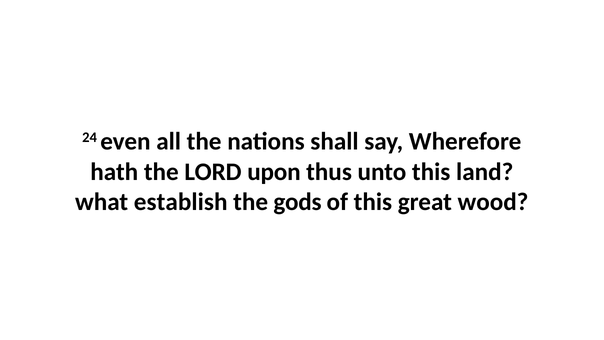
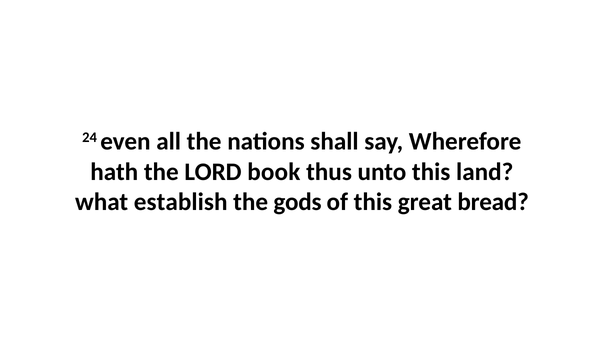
upon: upon -> book
wood: wood -> bread
